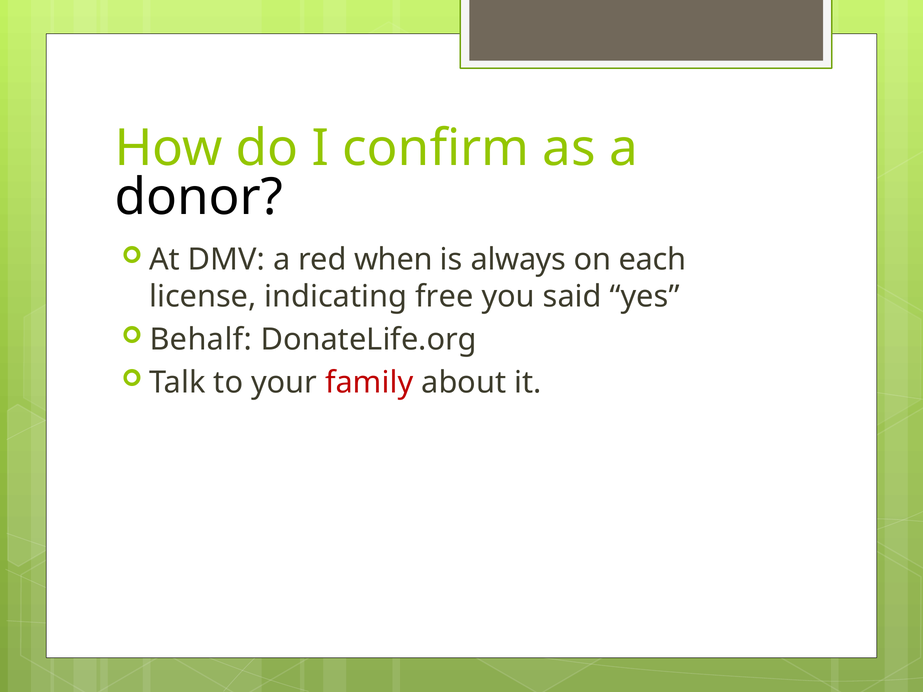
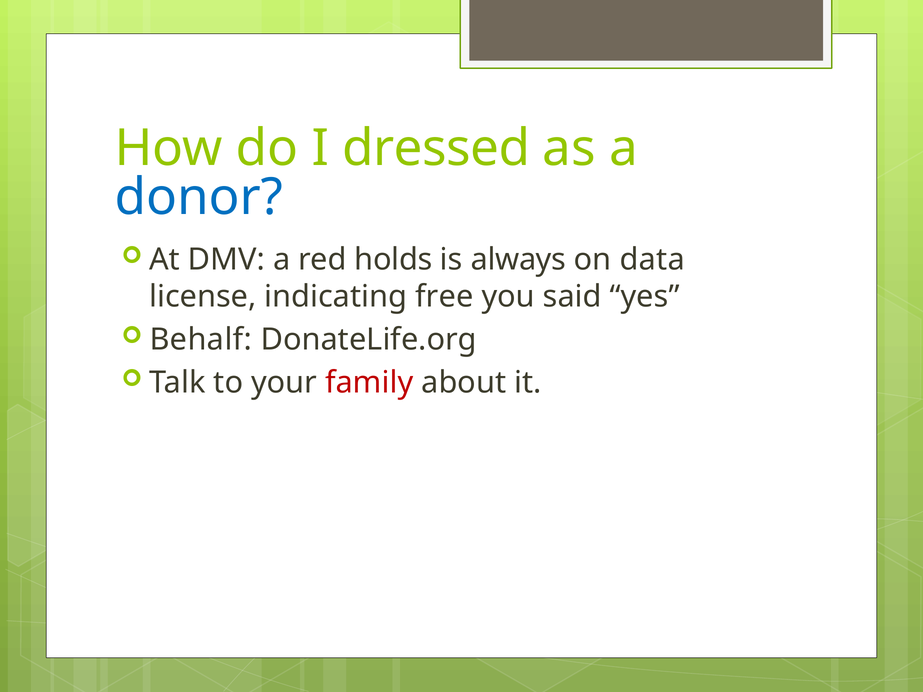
confirm: confirm -> dressed
donor colour: black -> blue
when: when -> holds
each: each -> data
